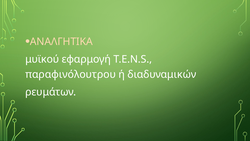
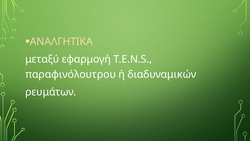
μυϊκού: μυϊκού -> μεταξύ
